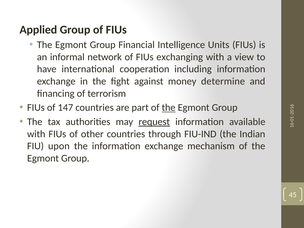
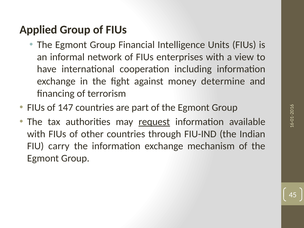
exchanging: exchanging -> enterprises
the at (169, 108) underline: present -> none
upon: upon -> carry
